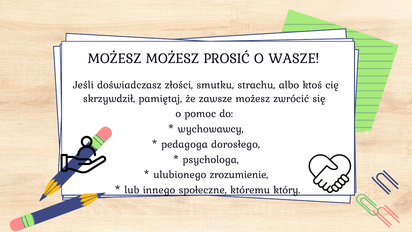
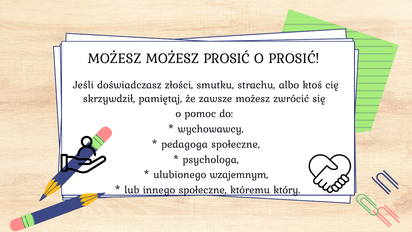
O WASZE: WASZE -> PROSIĆ
pedagoga dorosłego: dorosłego -> społeczne
zrozumienie: zrozumienie -> wzajemnym
